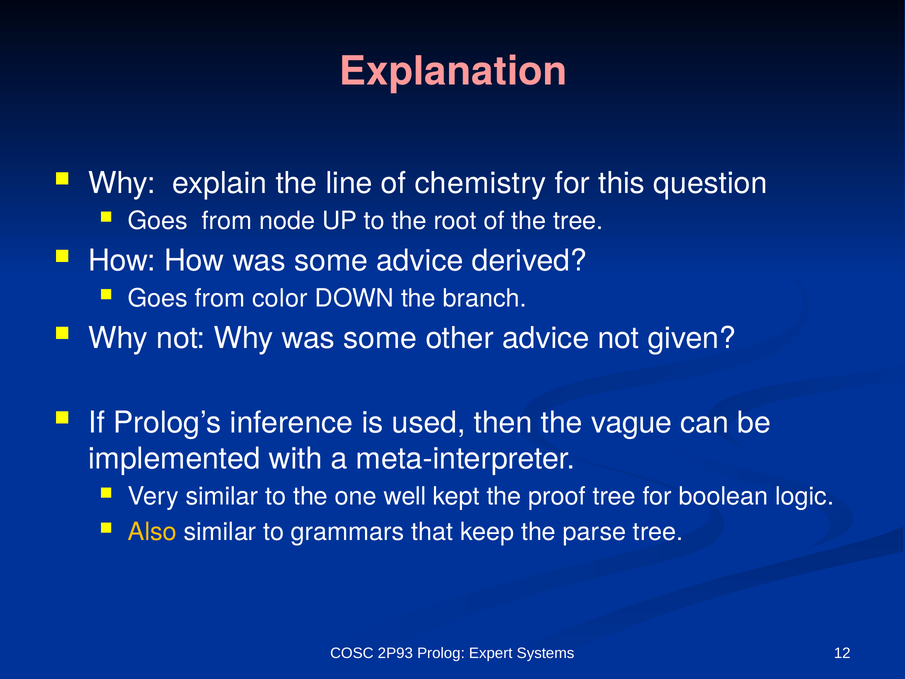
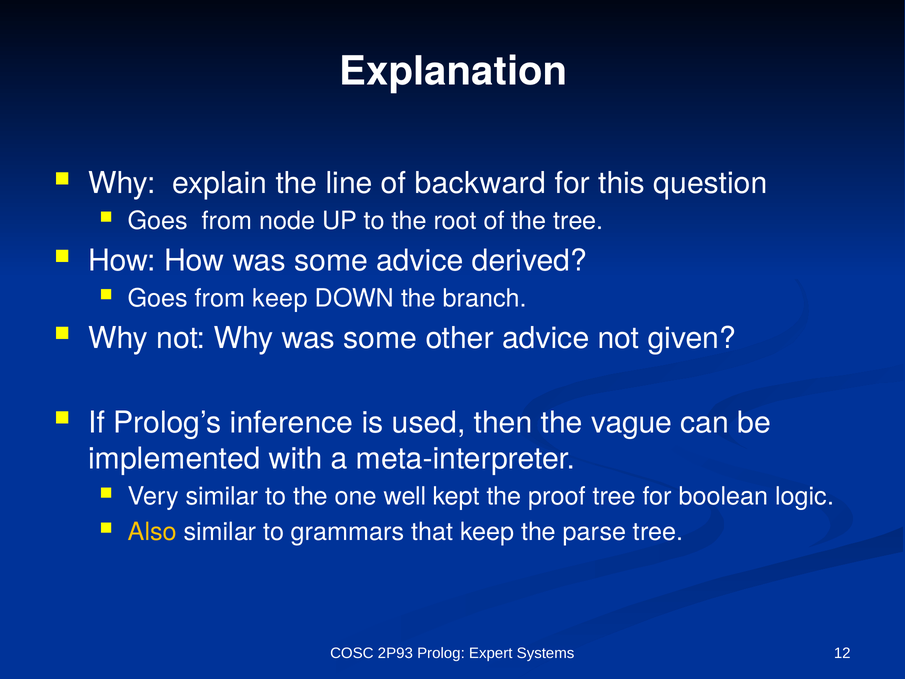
Explanation colour: pink -> white
chemistry: chemistry -> backward
from color: color -> keep
